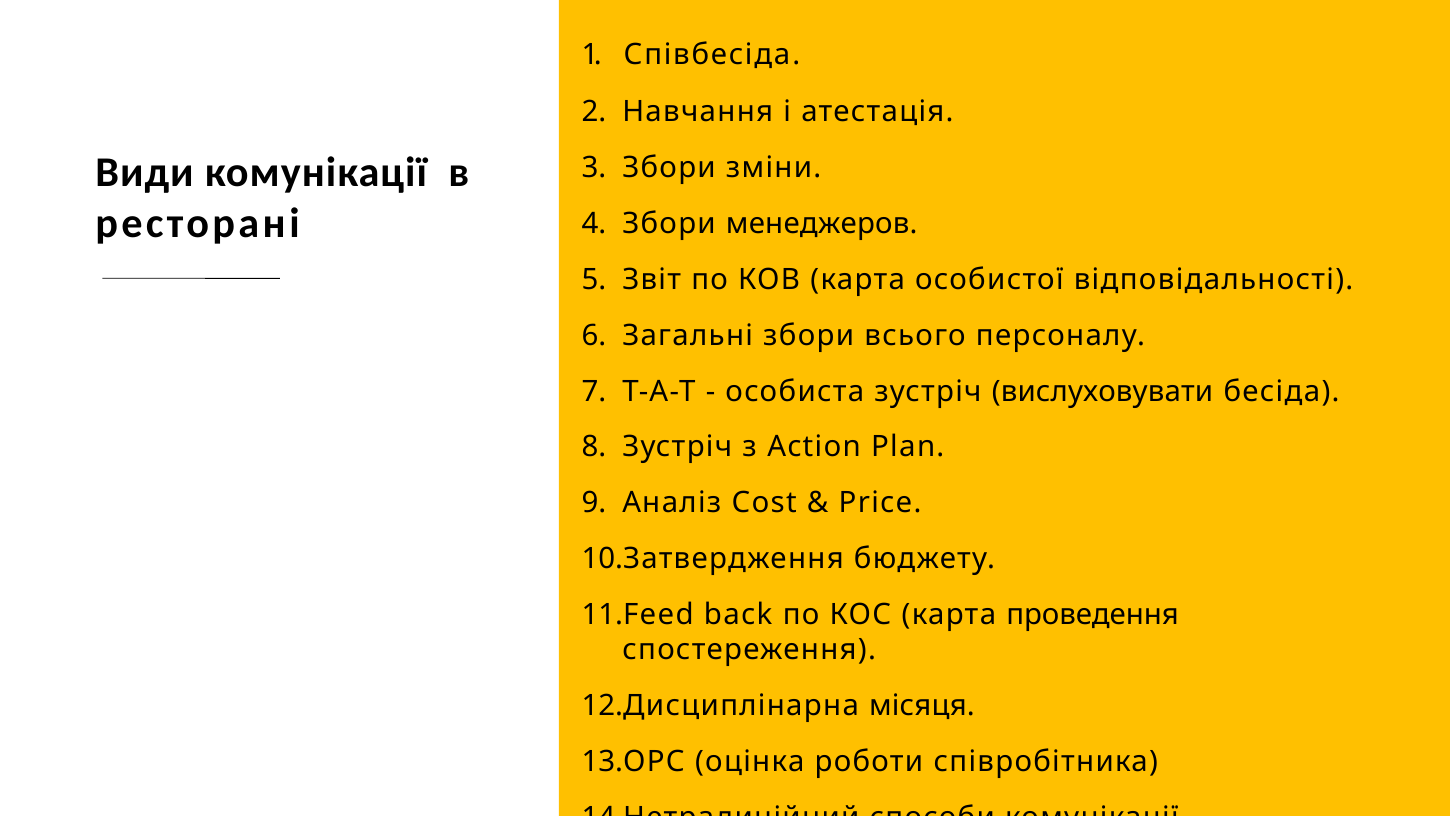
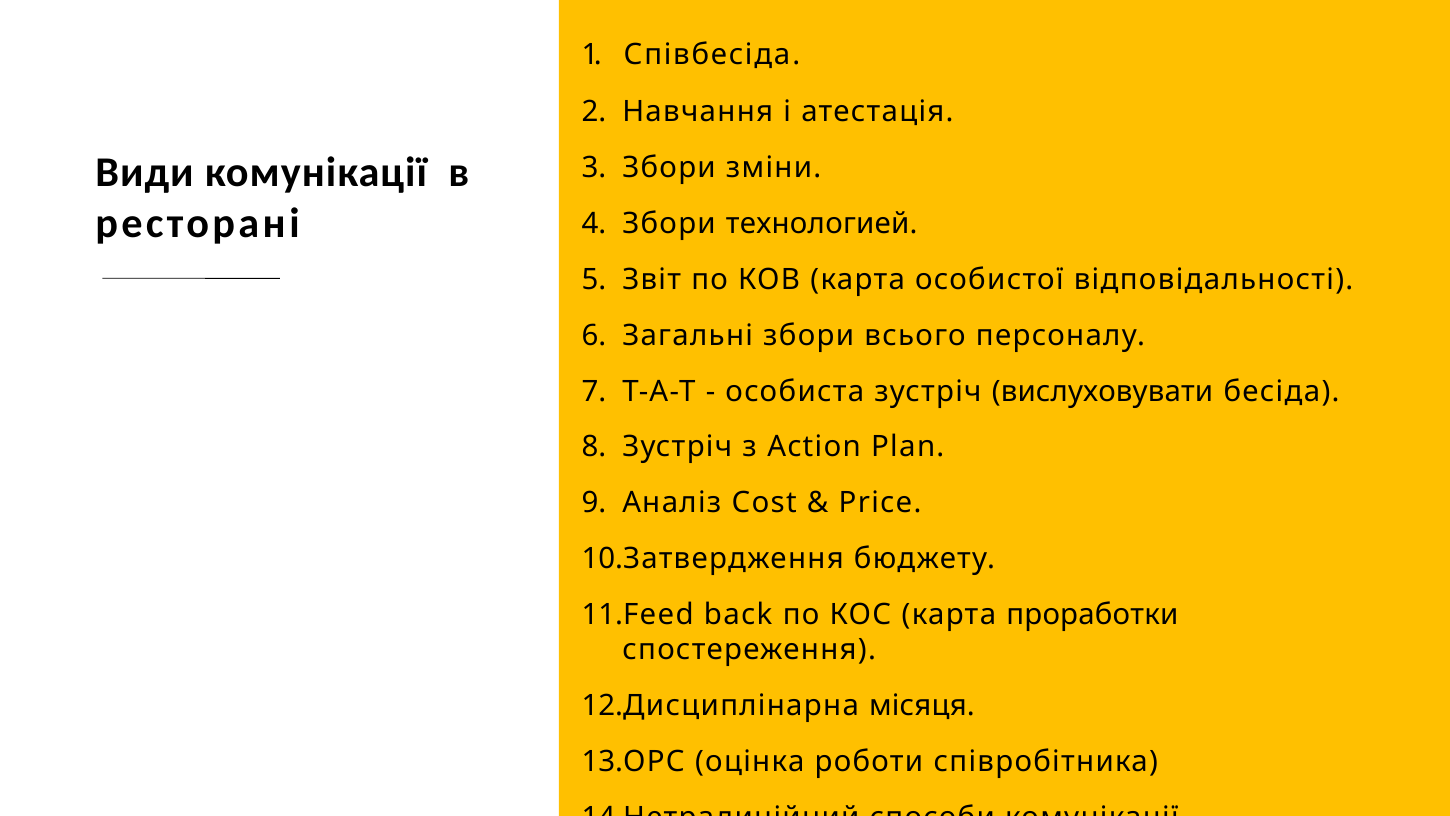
менеджеров: менеджеров -> технологией
проведення: проведення -> проработки
